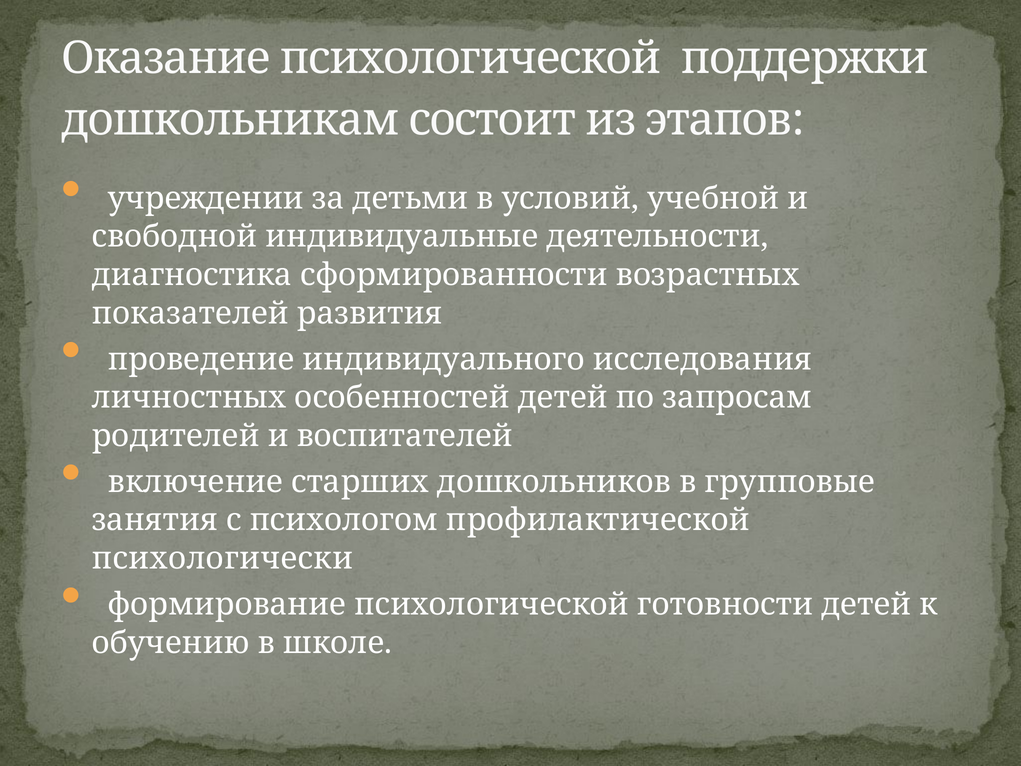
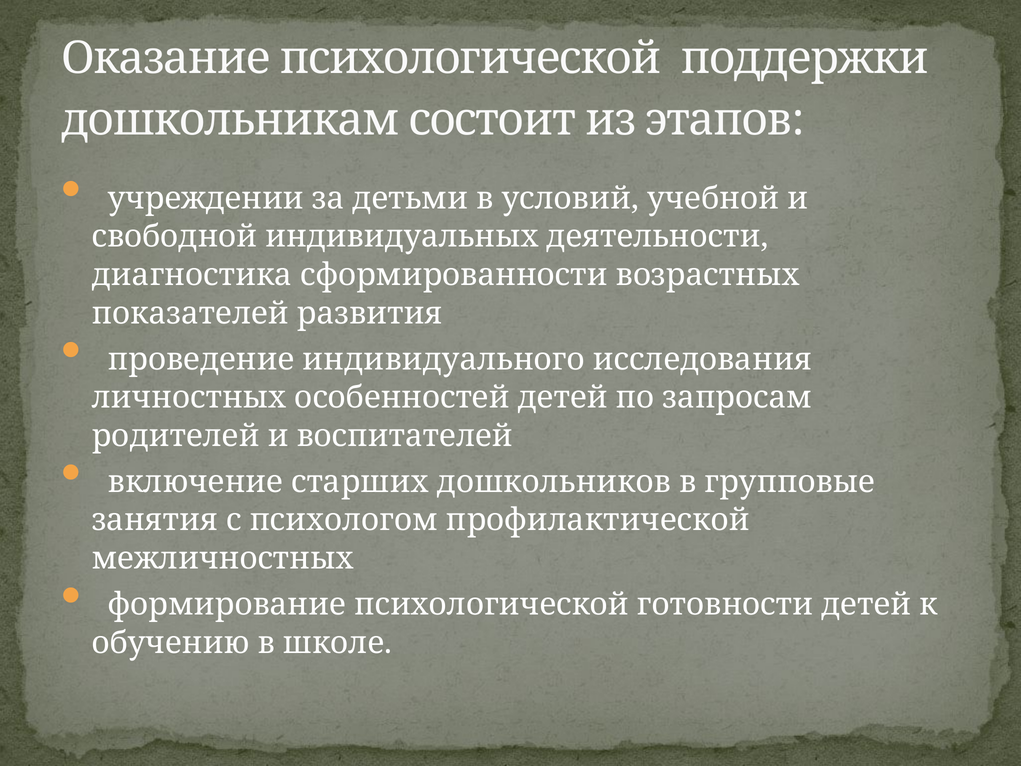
индивидуальные: индивидуальные -> индивидуальных
психологически: психологически -> межличностных
